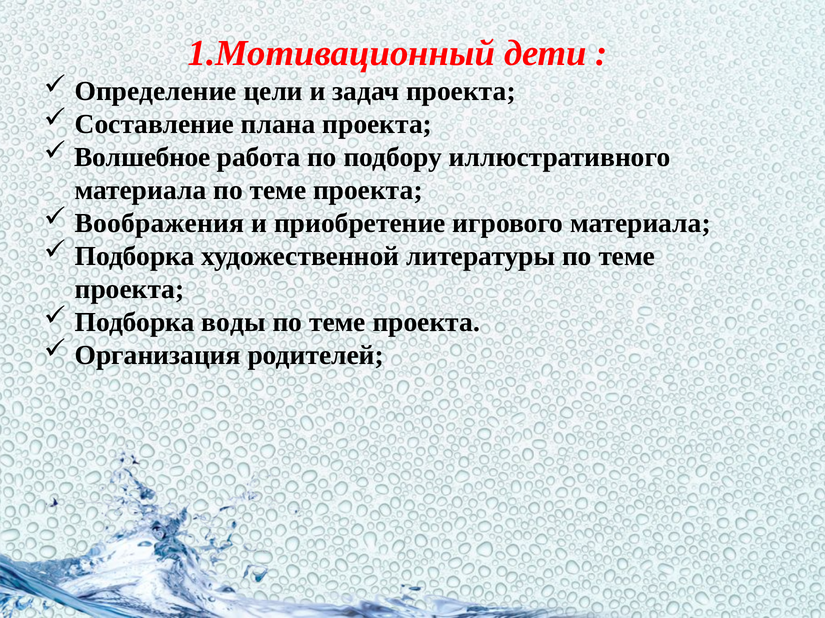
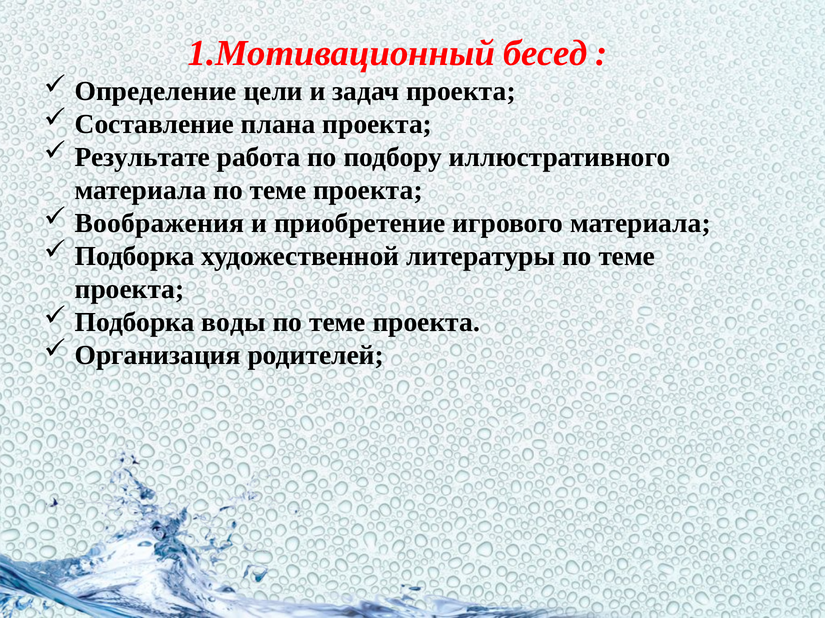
дети: дети -> бесед
Волшебное: Волшебное -> Результате
